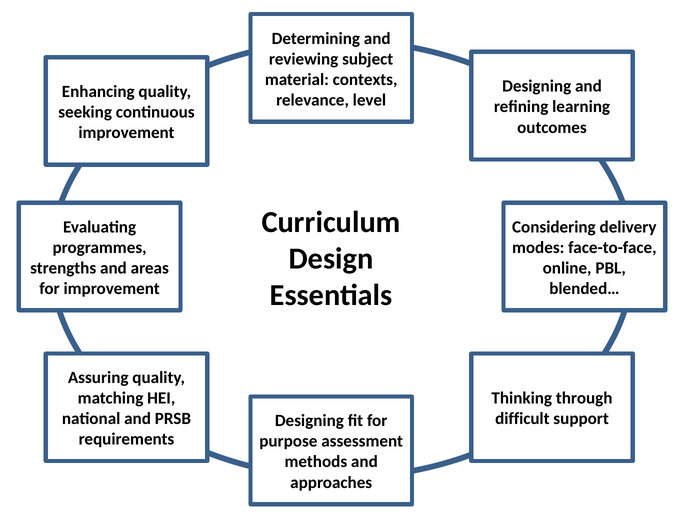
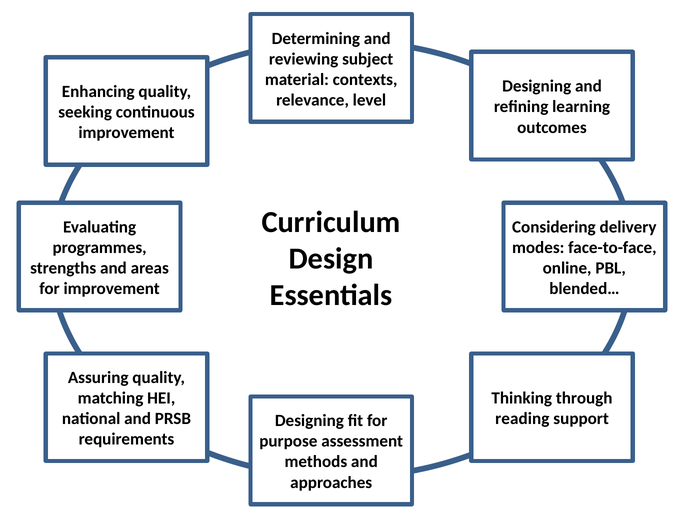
difficult: difficult -> reading
